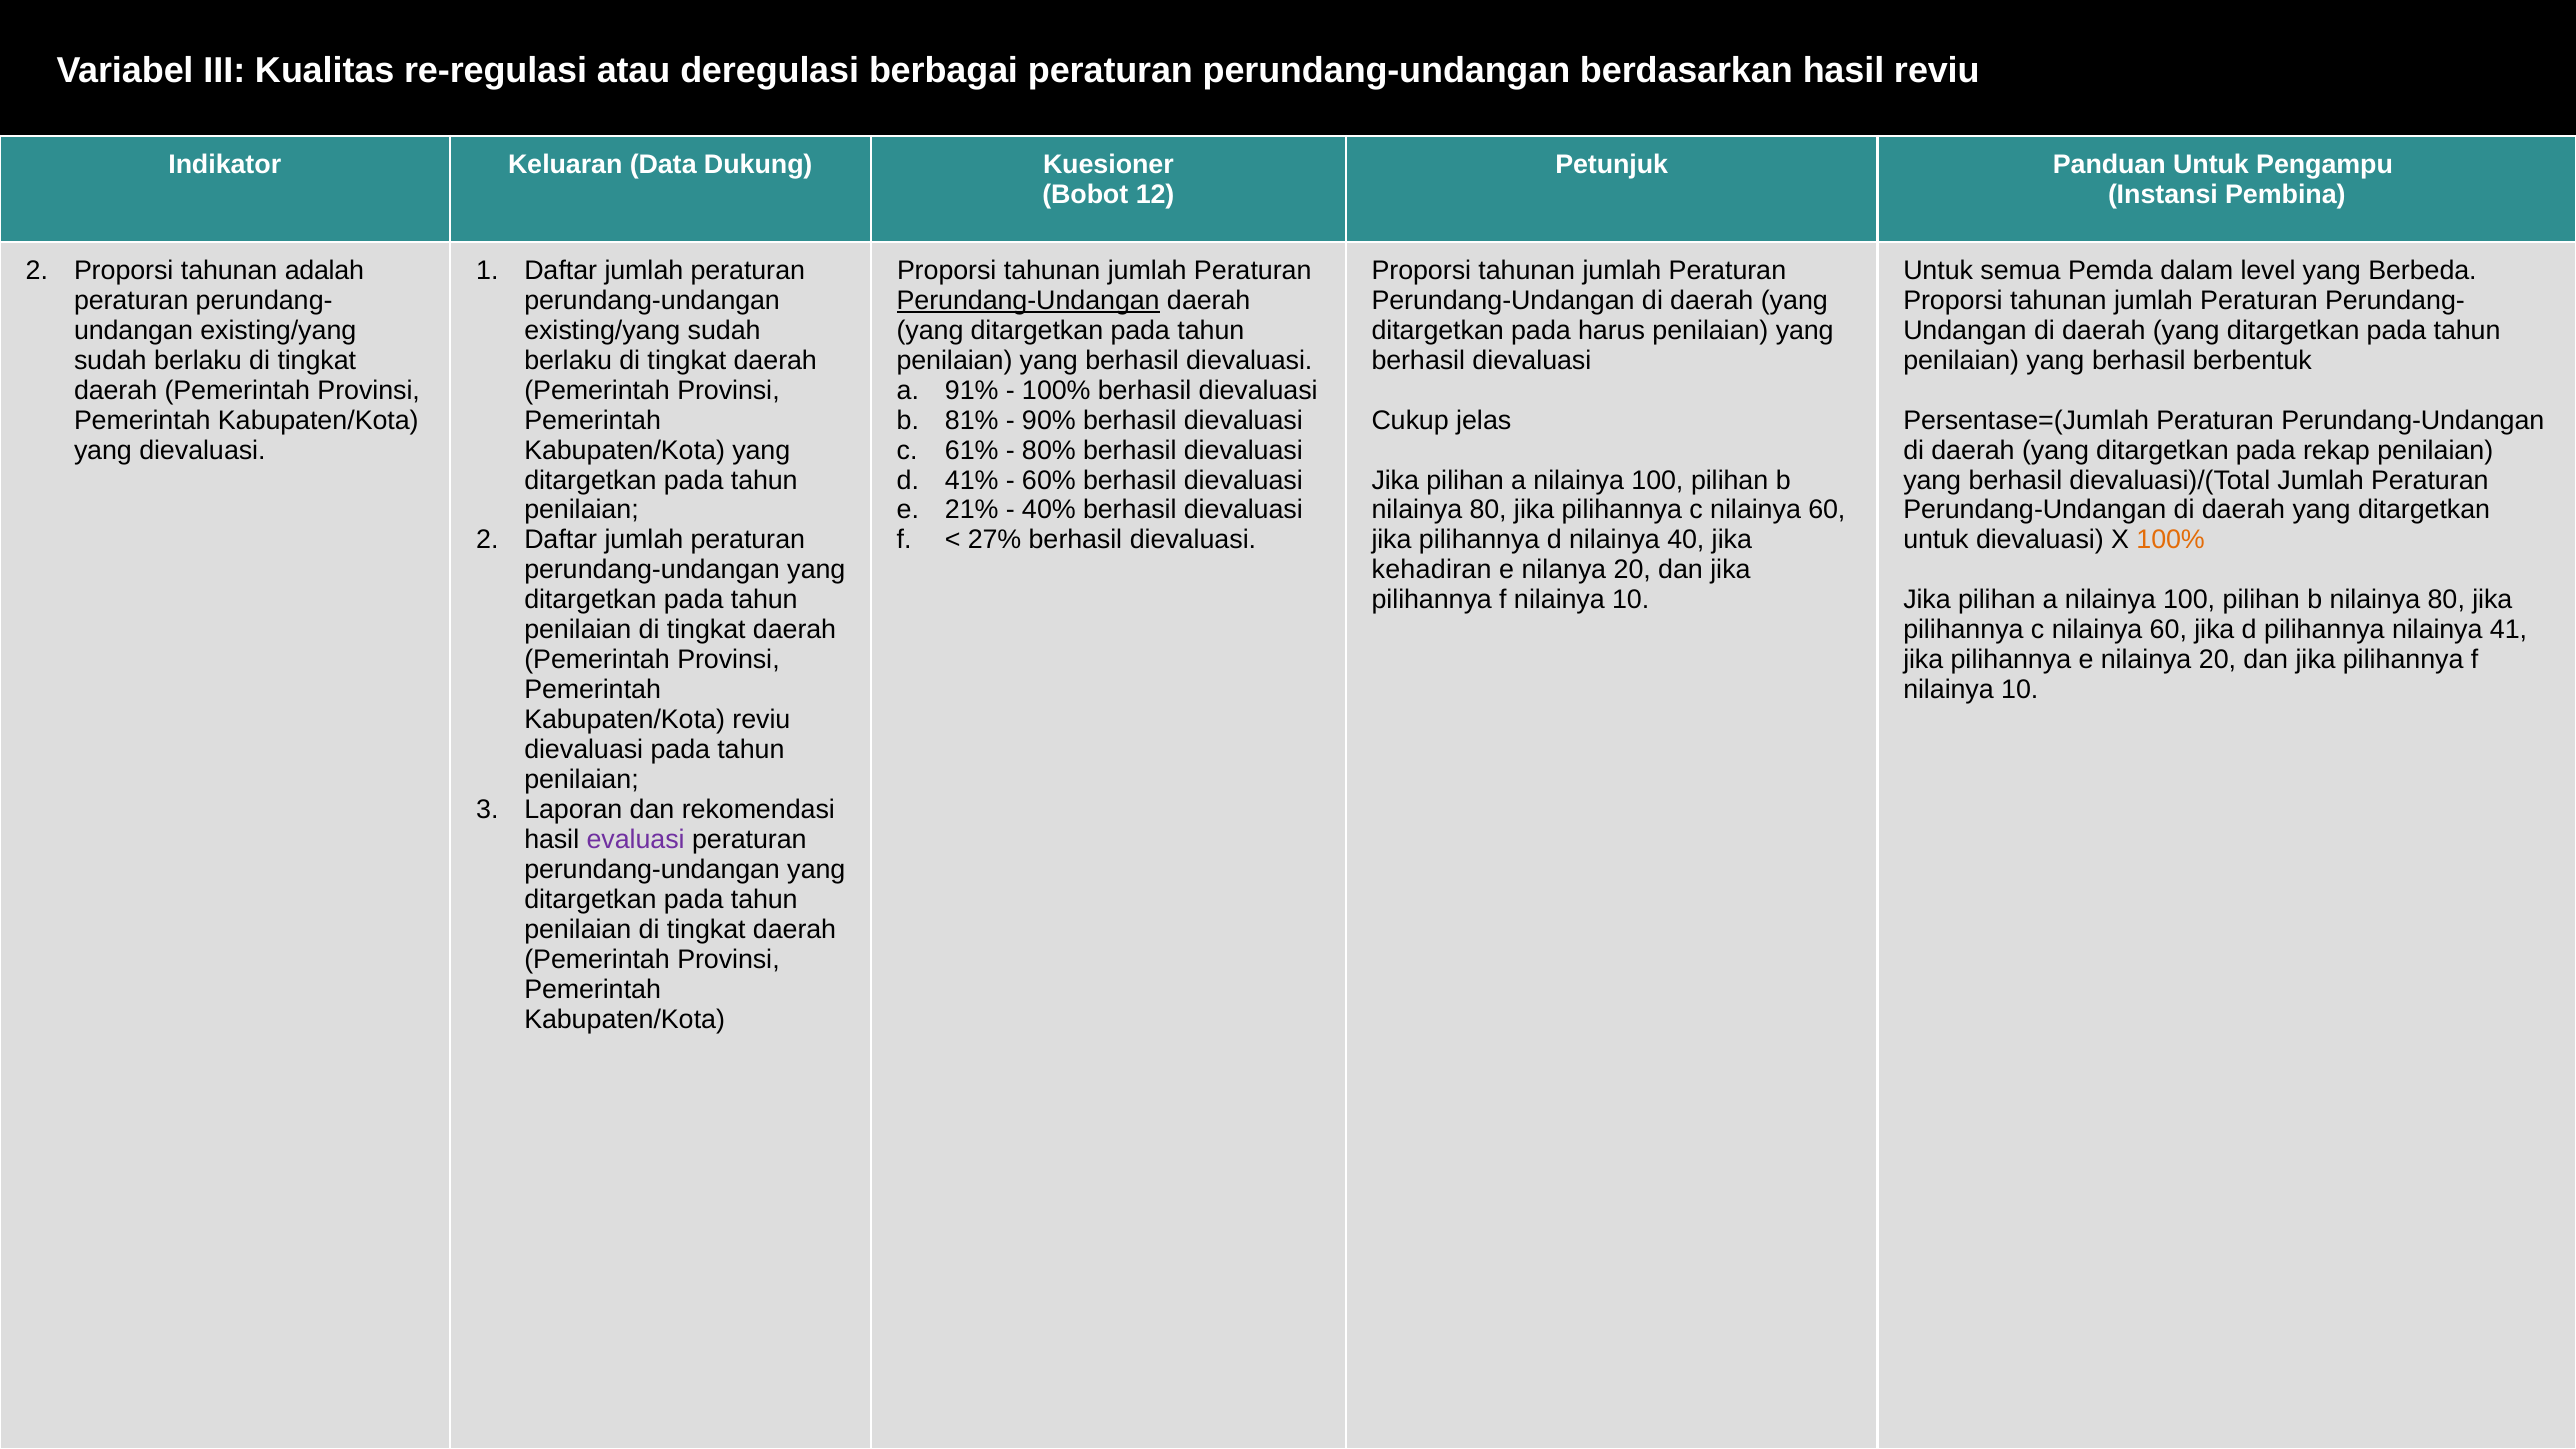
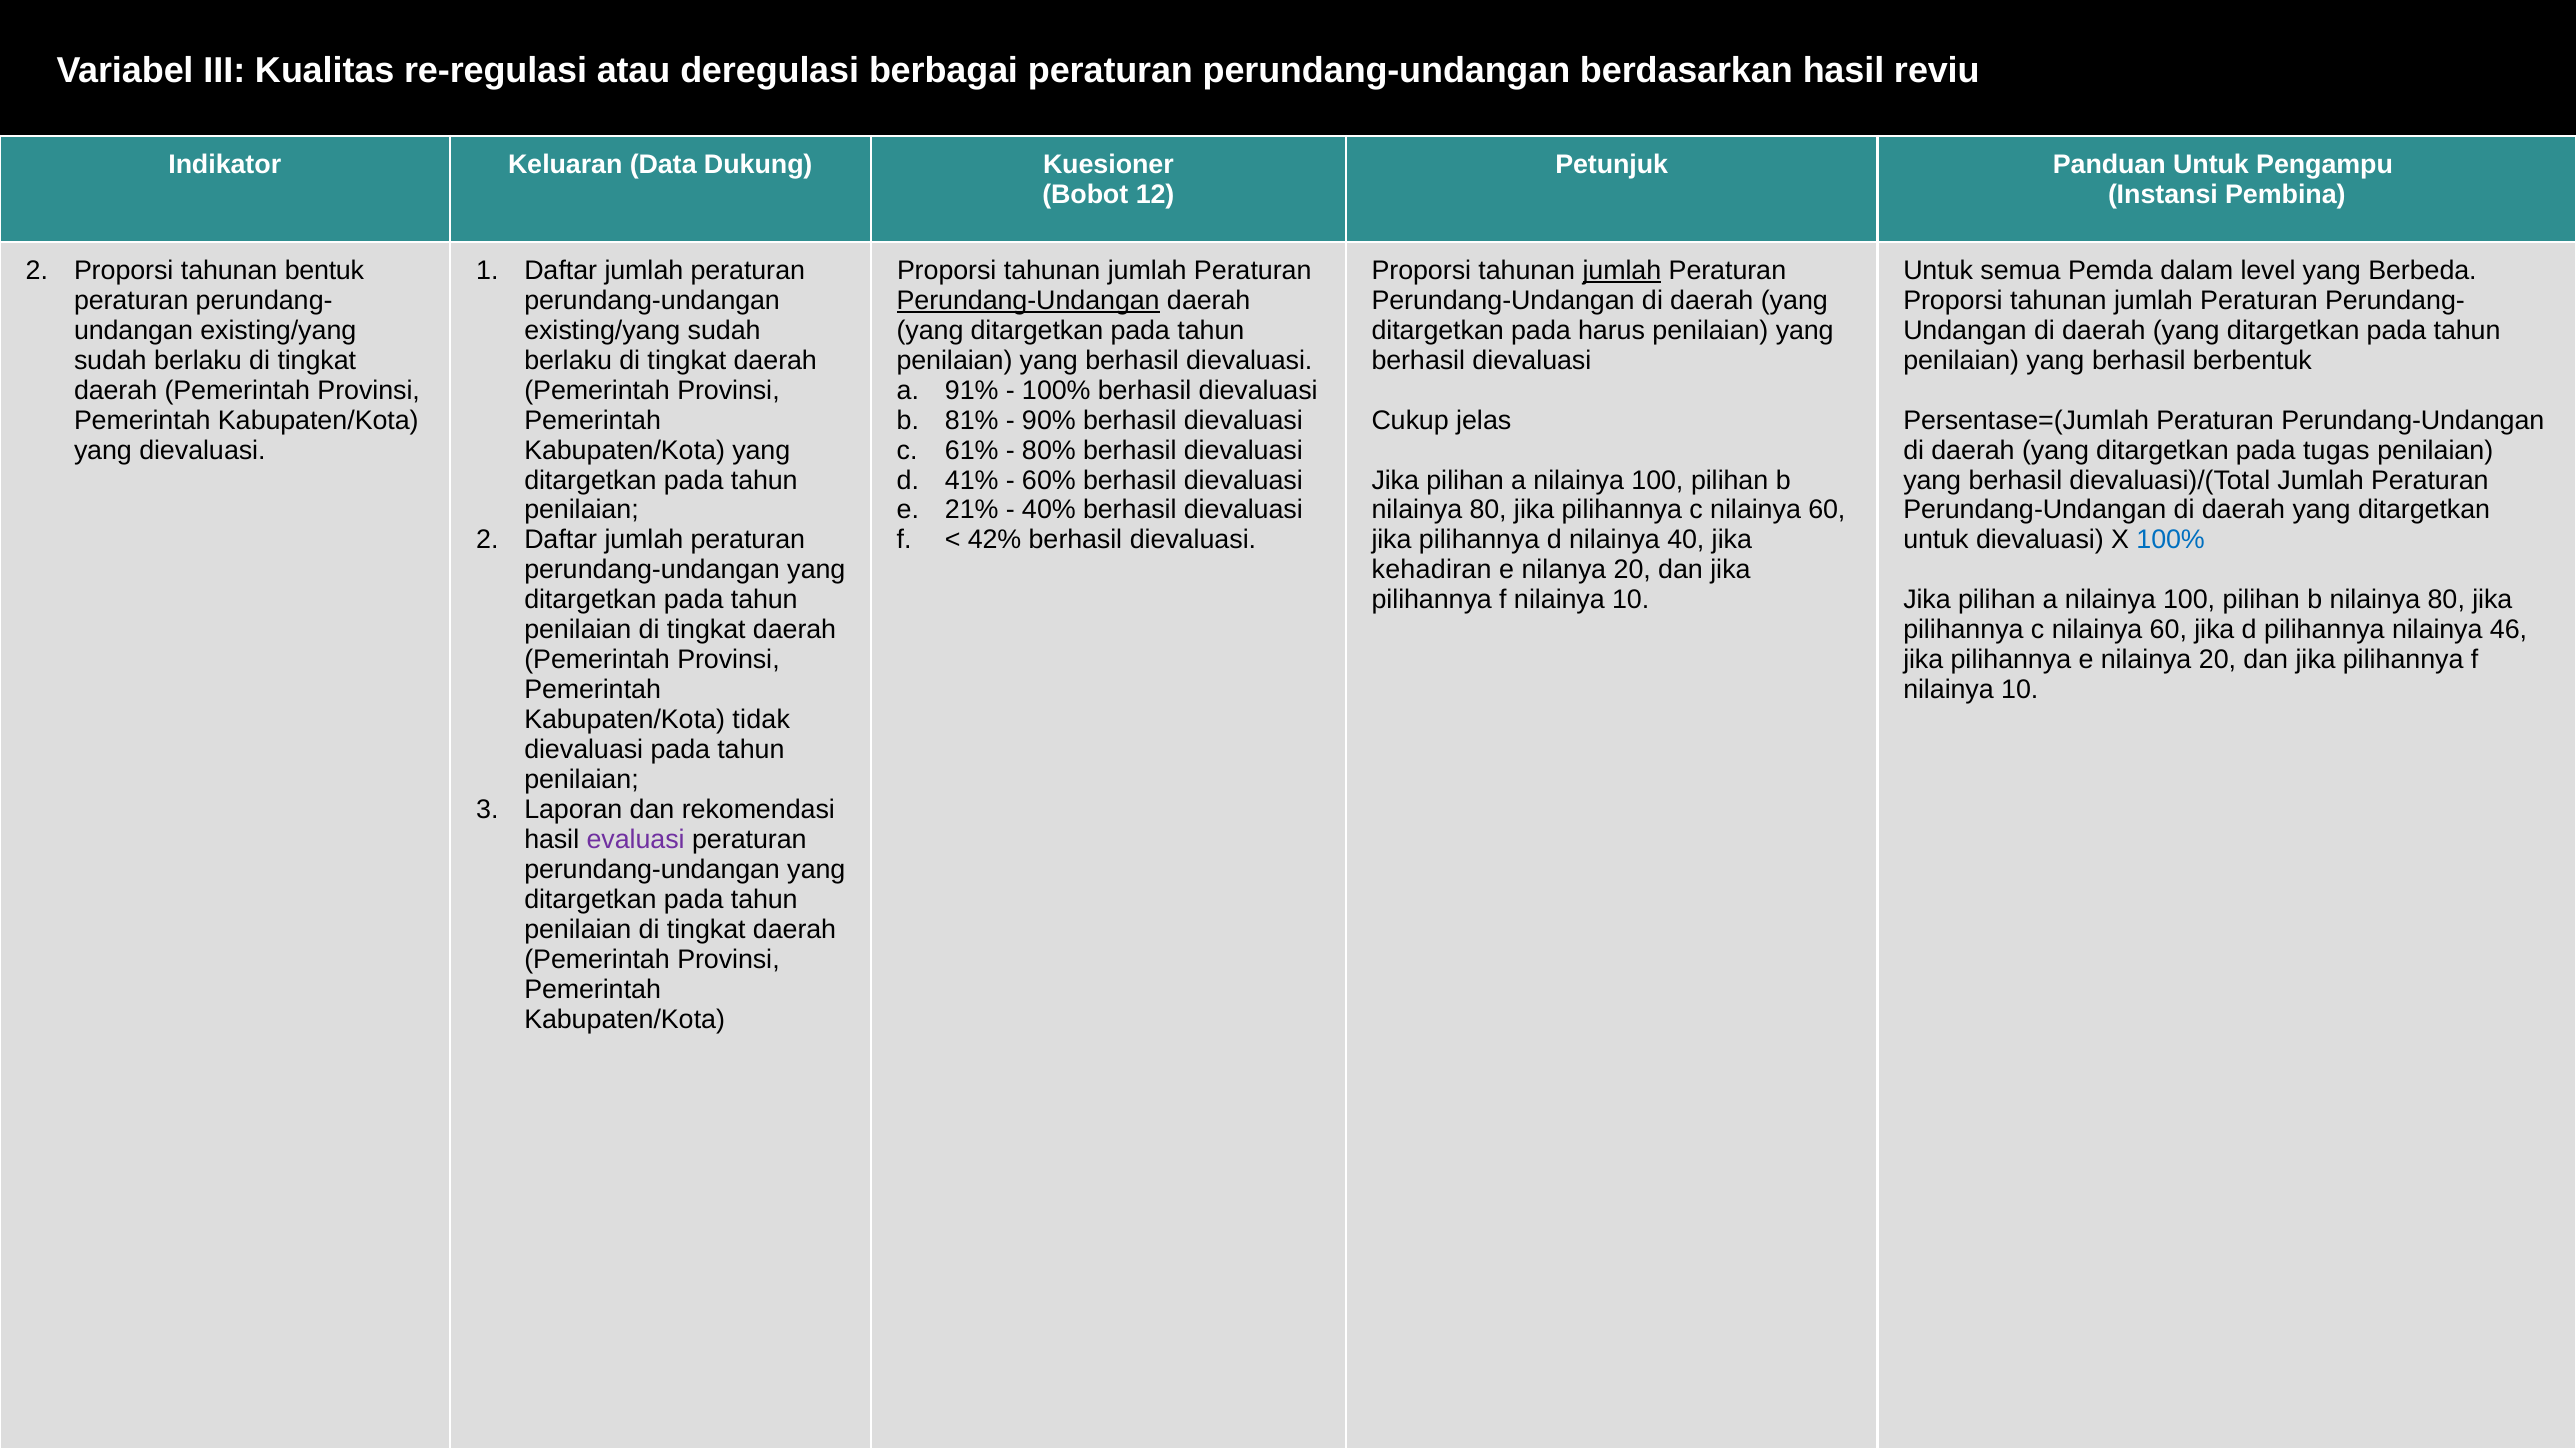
adalah: adalah -> bentuk
jumlah at (1622, 270) underline: none -> present
rekap: rekap -> tugas
27%: 27% -> 42%
100% at (2171, 540) colour: orange -> blue
41: 41 -> 46
Kabupaten/Kota reviu: reviu -> tidak
